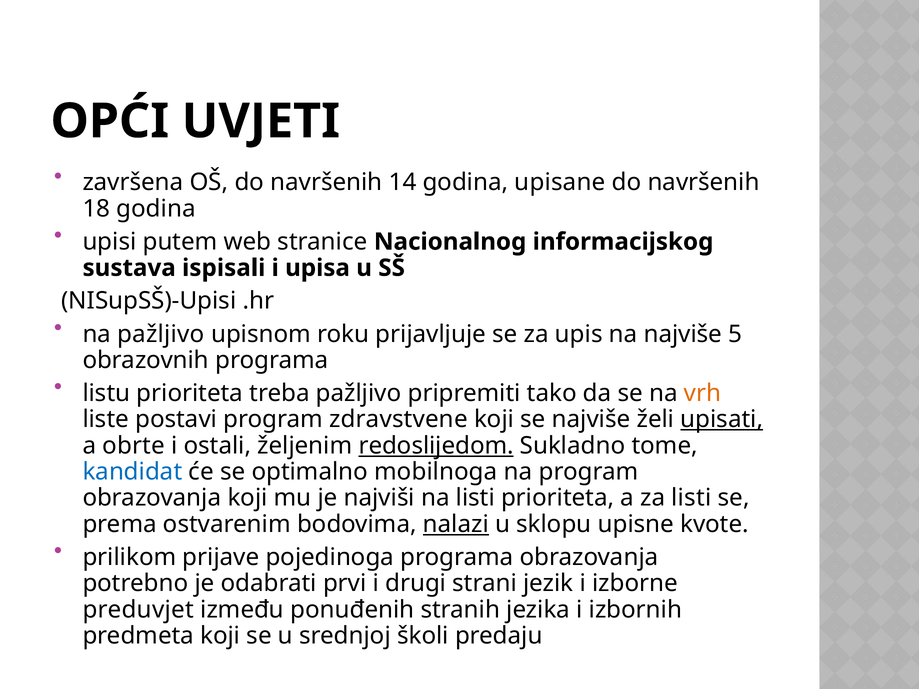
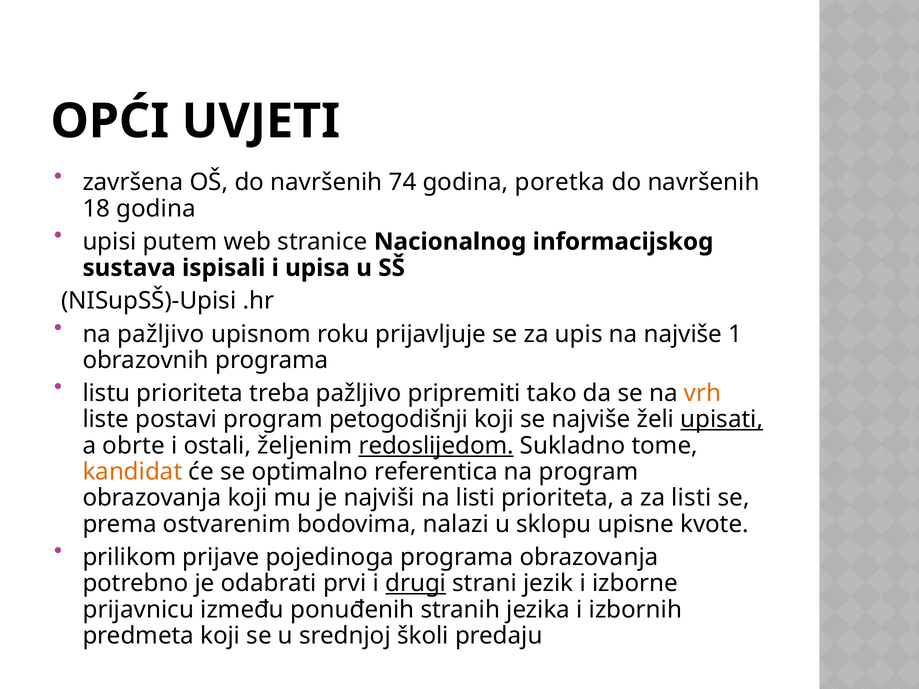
14: 14 -> 74
upisane: upisane -> poretka
5: 5 -> 1
zdravstvene: zdravstvene -> petogodišnji
kandidat colour: blue -> orange
mobilnoga: mobilnoga -> referentica
nalazi underline: present -> none
drugi underline: none -> present
preduvjet: preduvjet -> prijavnicu
